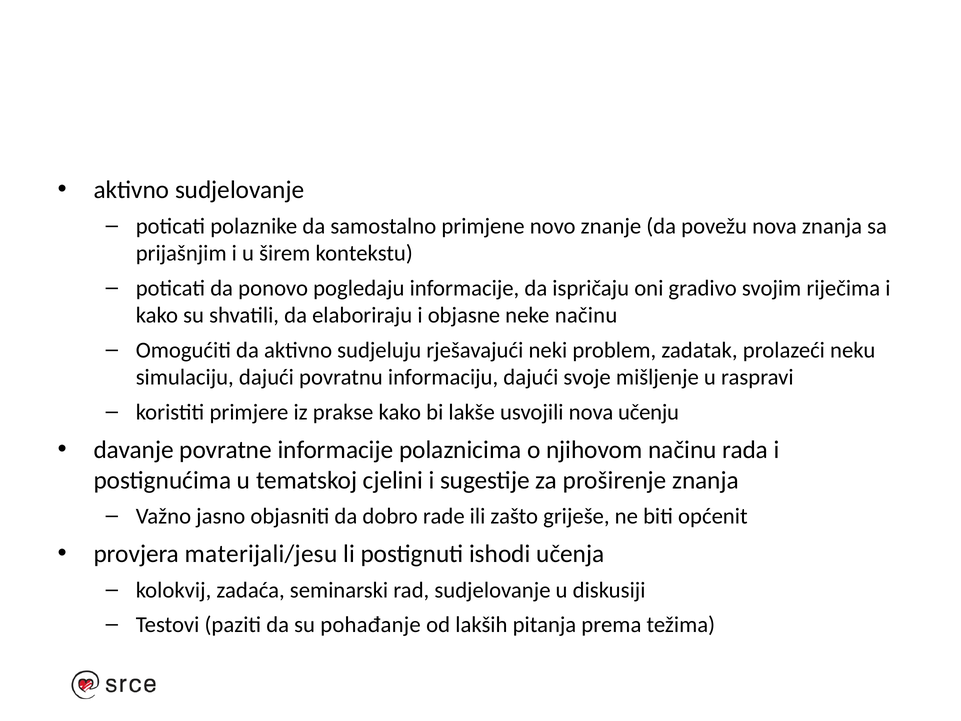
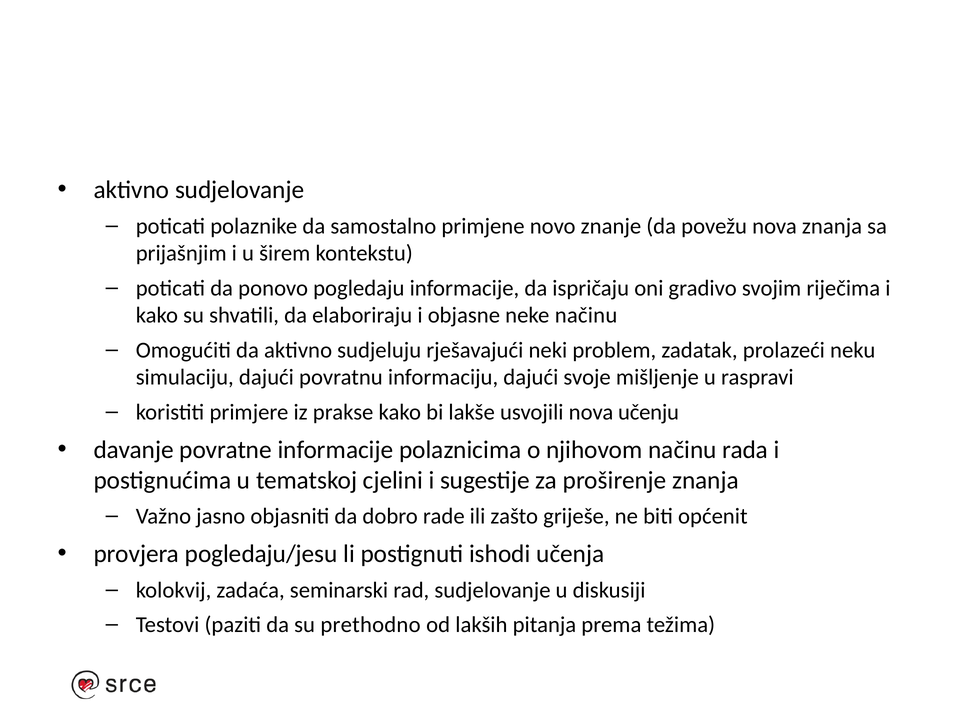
materijali/jesu: materijali/jesu -> pogledaju/jesu
pohađanje: pohađanje -> prethodno
